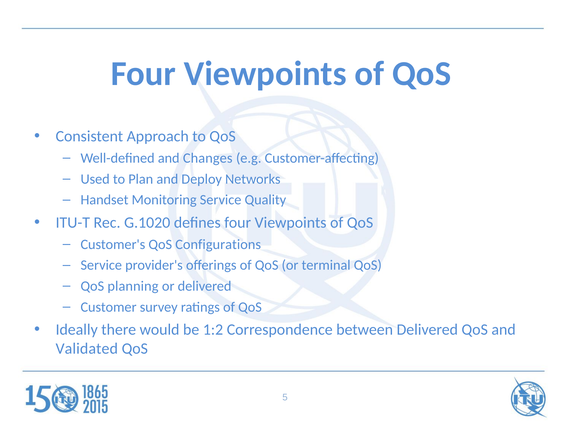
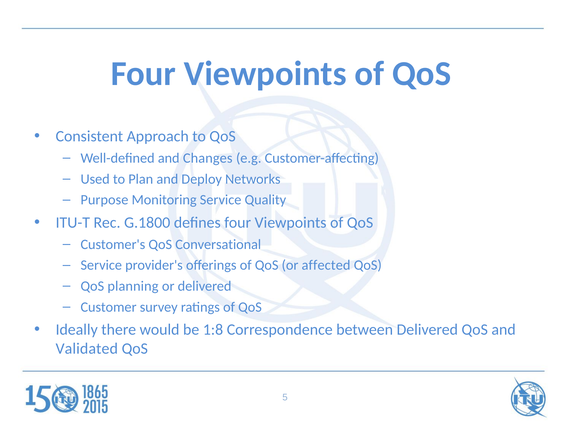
Handset: Handset -> Purpose
G.1020: G.1020 -> G.1800
Configurations: Configurations -> Conversational
terminal: terminal -> affected
1:2: 1:2 -> 1:8
